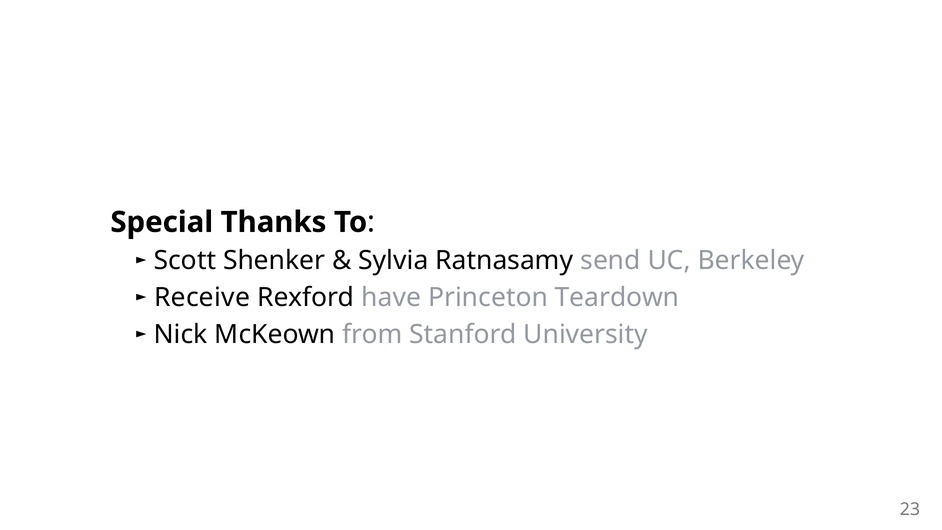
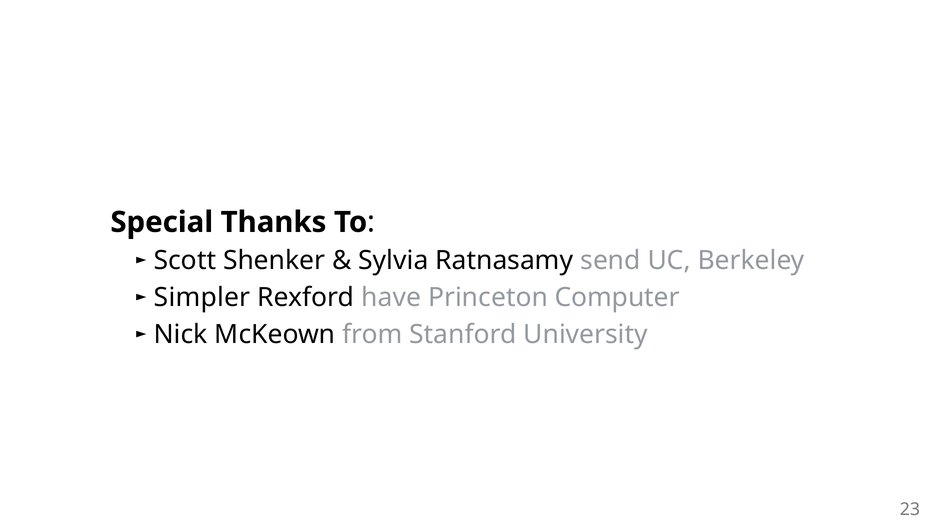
Receive: Receive -> Simpler
Teardown: Teardown -> Computer
